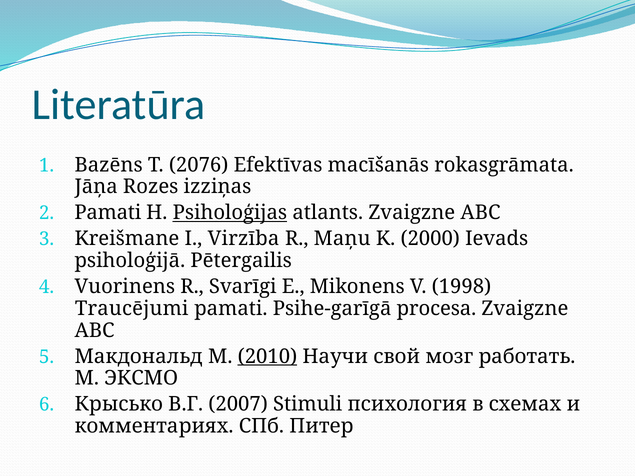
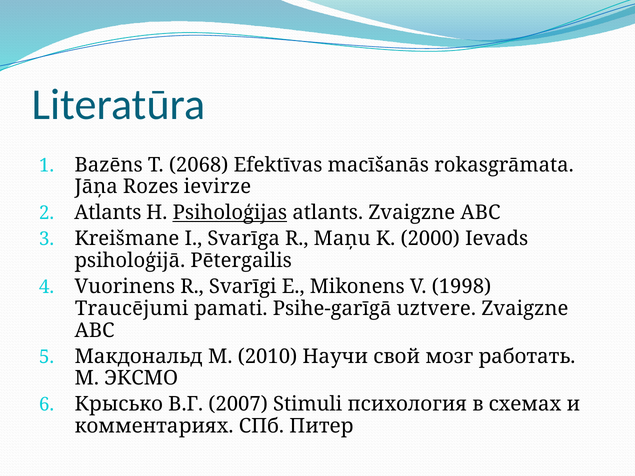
2076: 2076 -> 2068
izziņas: izziņas -> ievirze
Pamati at (108, 213): Pamati -> Atlants
Virzība: Virzība -> Svarīga
procesa: procesa -> uztvere
2010 underline: present -> none
